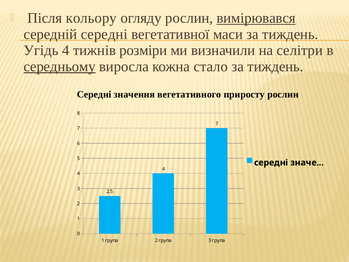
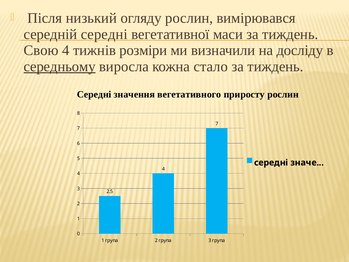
кольору: кольору -> низький
вимірювався underline: present -> none
Угідь: Угідь -> Свою
селітри: селітри -> досліду
